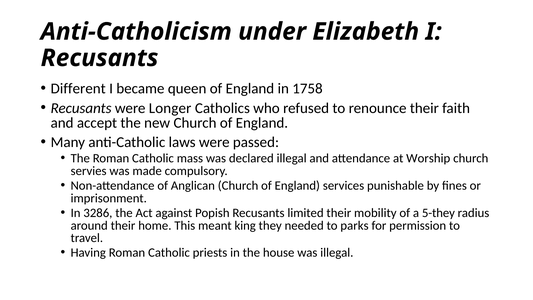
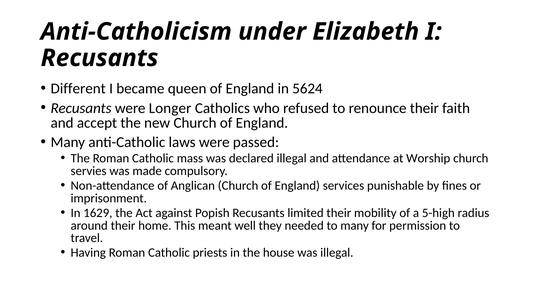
1758: 1758 -> 5624
3286: 3286 -> 1629
5-they: 5-they -> 5-high
king: king -> well
to parks: parks -> many
